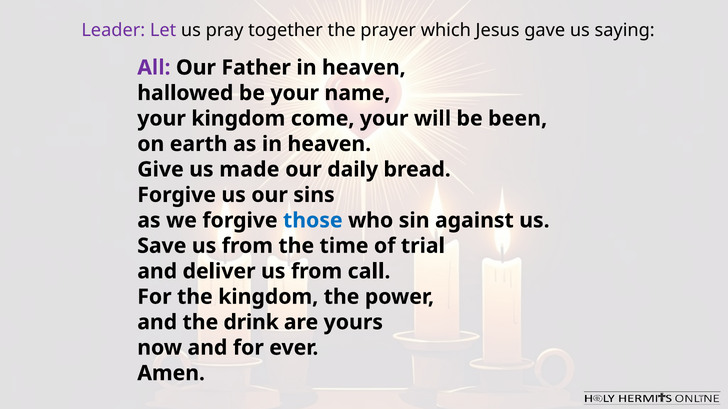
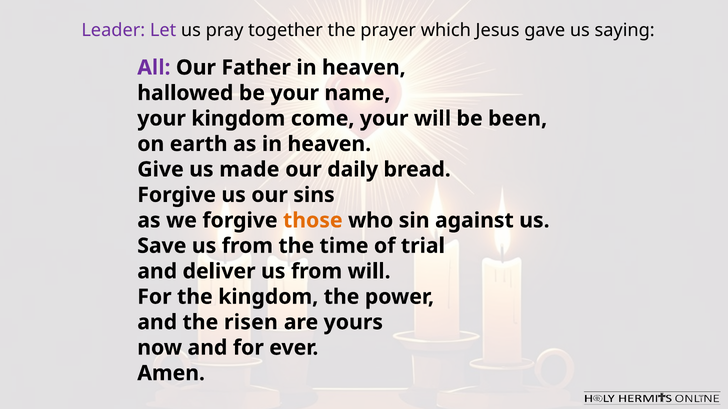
those colour: blue -> orange
from call: call -> will
drink: drink -> risen
